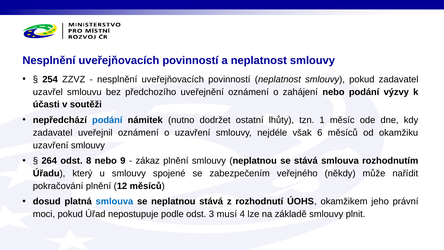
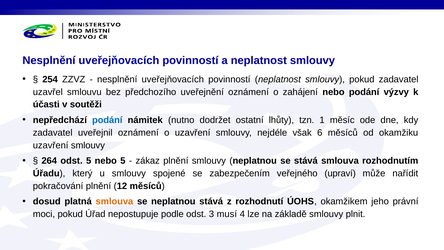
odst 8: 8 -> 5
nebo 9: 9 -> 5
někdy: někdy -> upraví
smlouva at (114, 201) colour: blue -> orange
